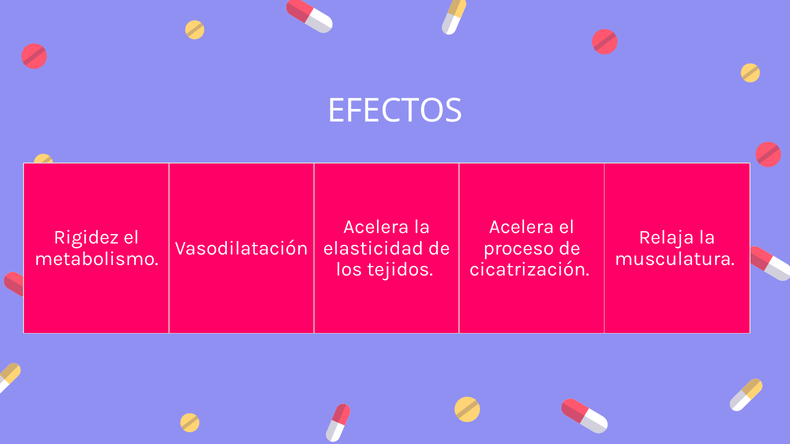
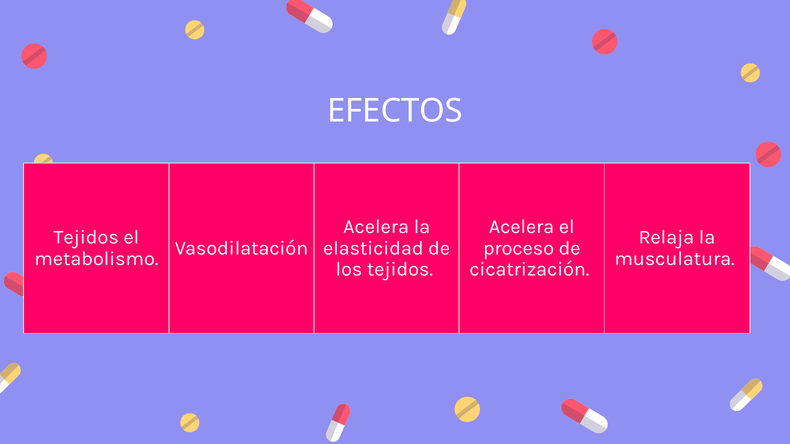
Rigidez at (86, 238): Rigidez -> Tejidos
